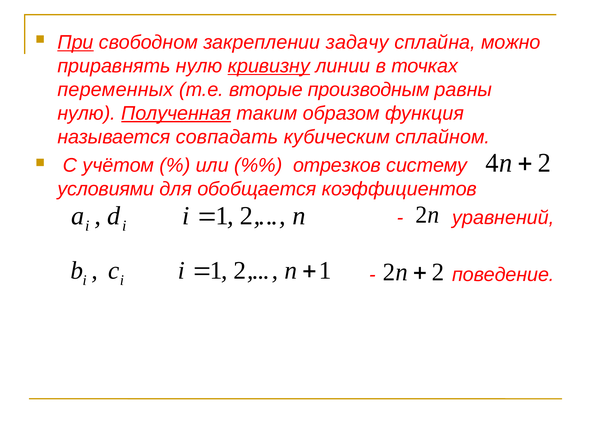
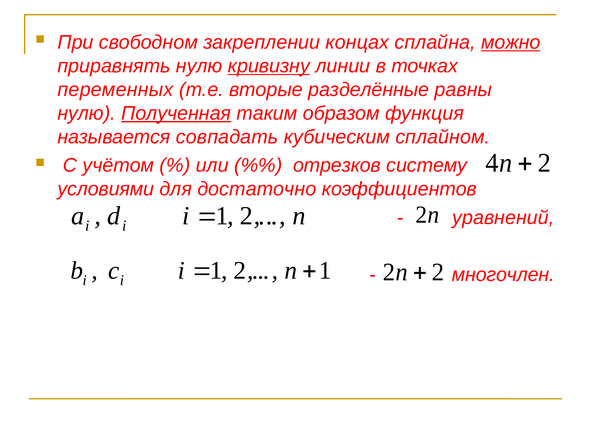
При underline: present -> none
задачу: задачу -> концах
можно underline: none -> present
производным: производным -> разделённые
обобщается: обобщается -> достаточно
поведение: поведение -> многочлен
